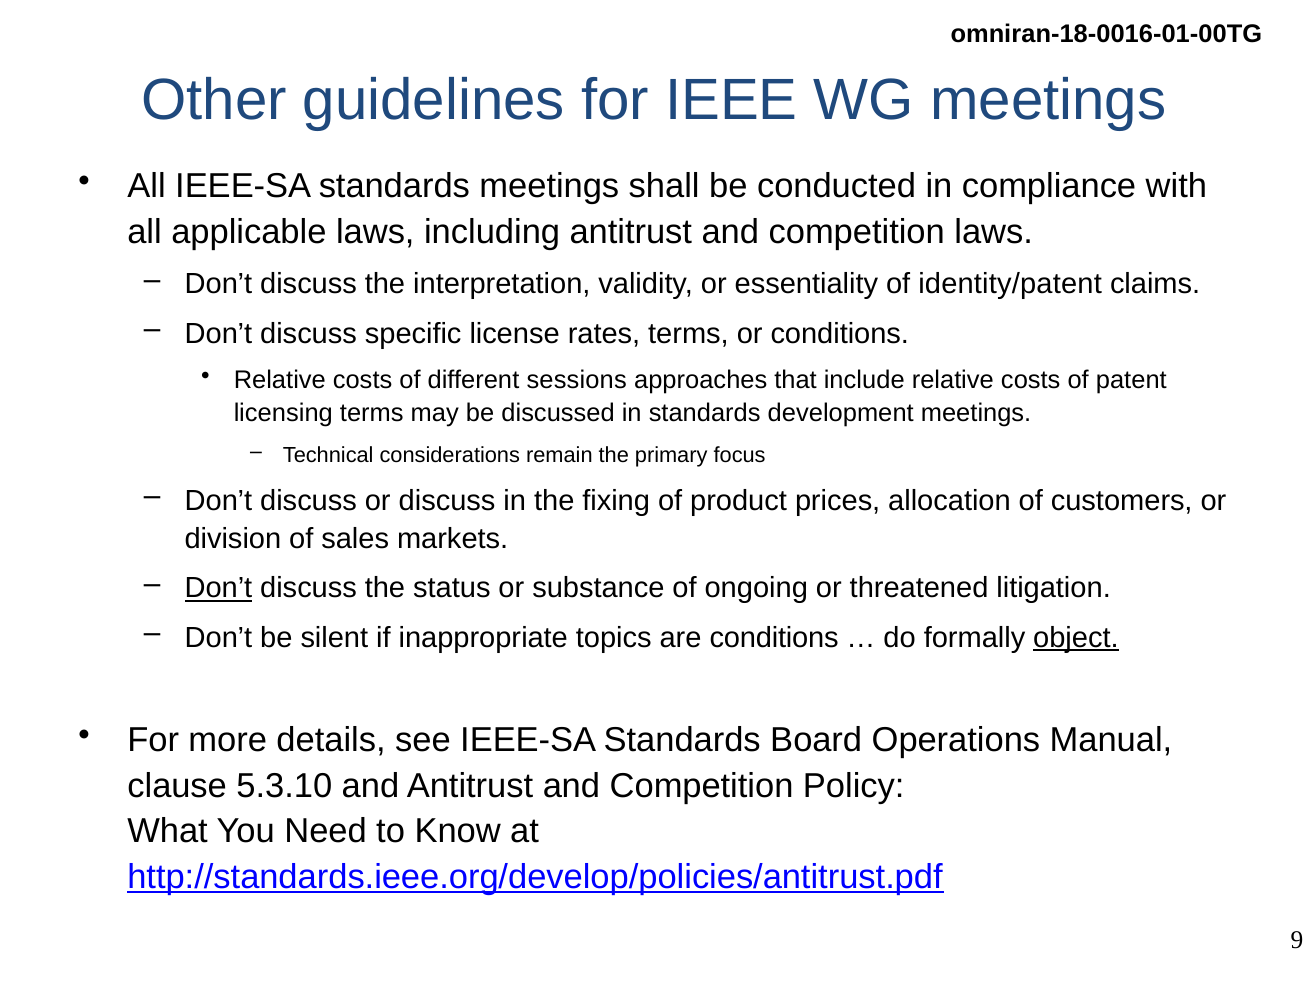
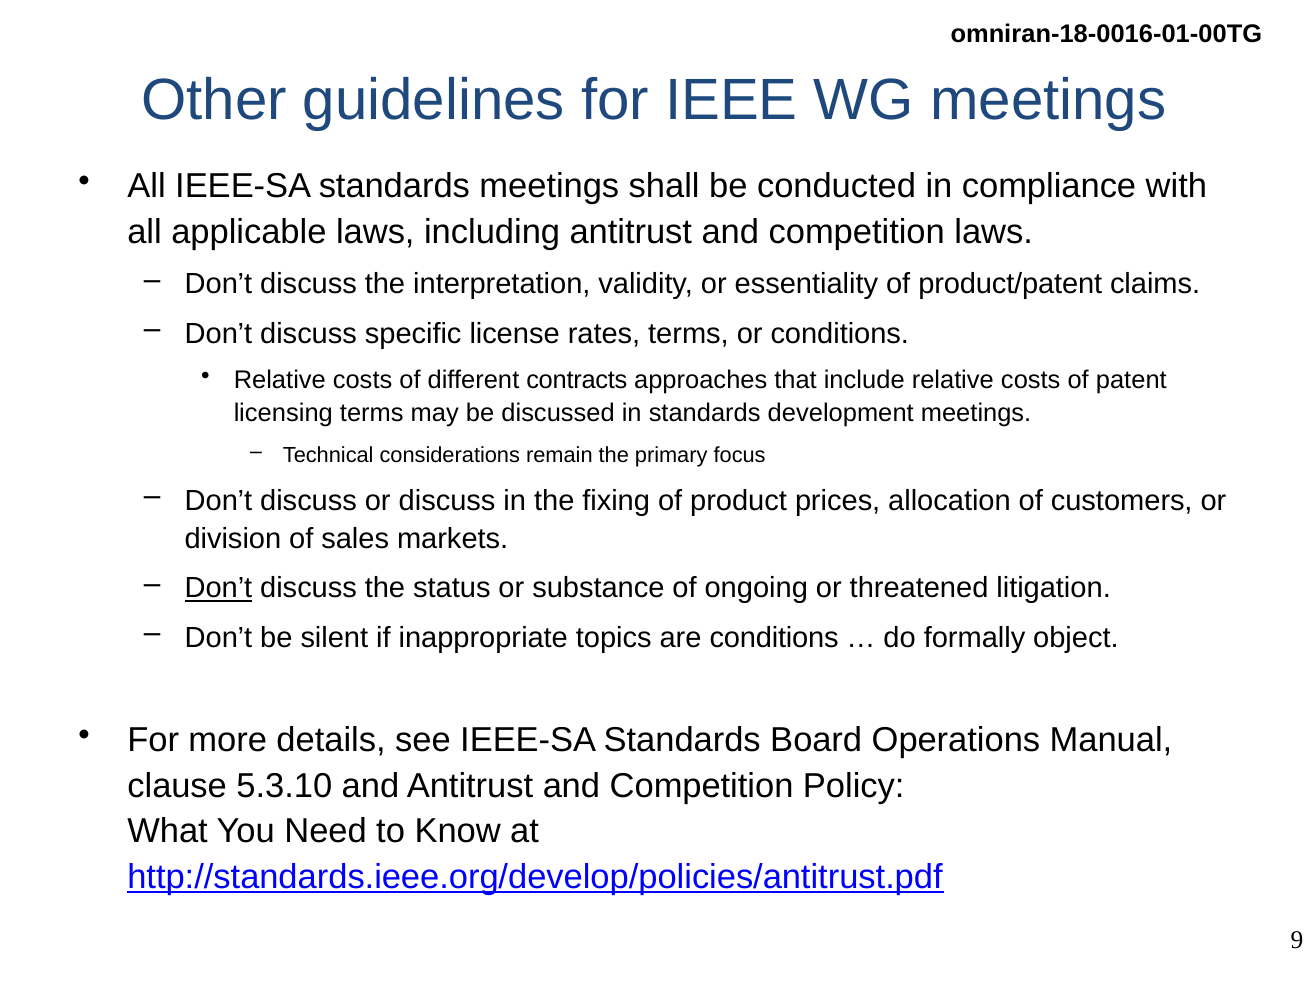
identity/patent: identity/patent -> product/patent
sessions: sessions -> contracts
object underline: present -> none
